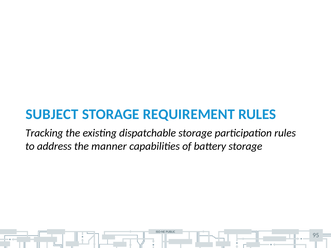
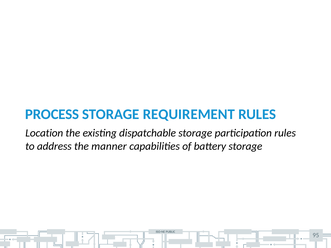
SUBJECT: SUBJECT -> PROCESS
Tracking: Tracking -> Location
